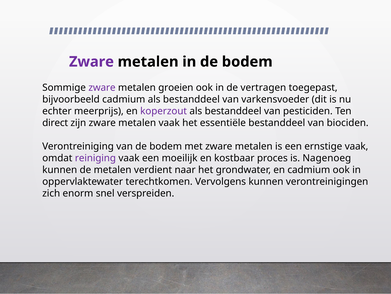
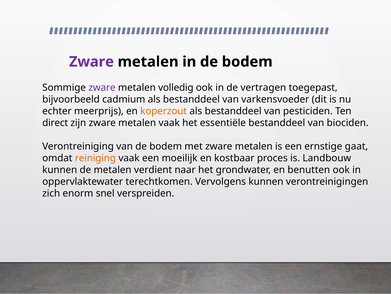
groeien: groeien -> volledig
koperzout colour: purple -> orange
ernstige vaak: vaak -> gaat
reiniging colour: purple -> orange
Nagenoeg: Nagenoeg -> Landbouw
en cadmium: cadmium -> benutten
